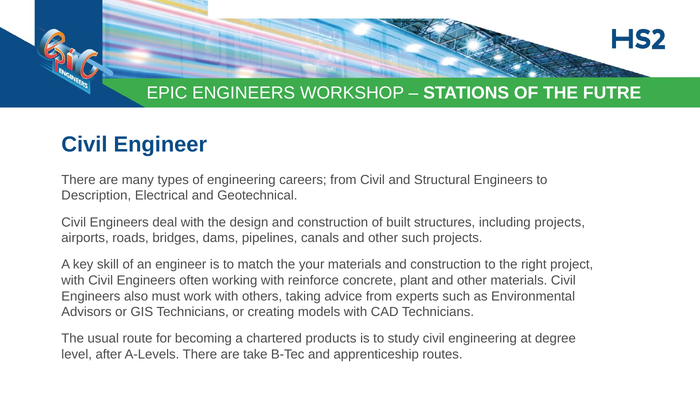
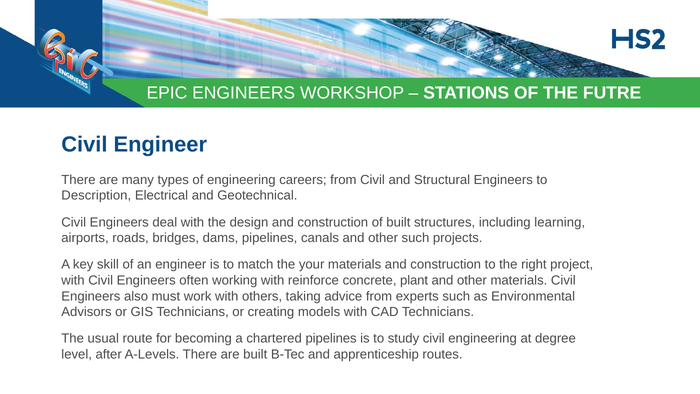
including projects: projects -> learning
chartered products: products -> pipelines
are take: take -> built
